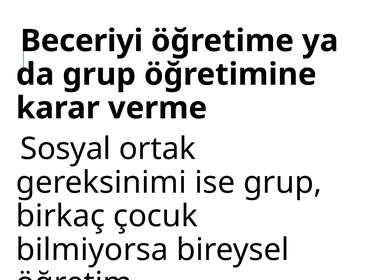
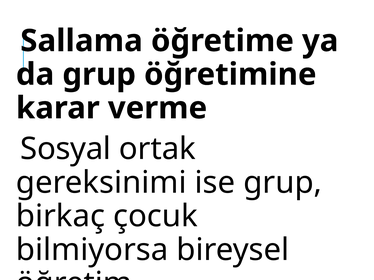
Beceriyi: Beceriyi -> Sallama
